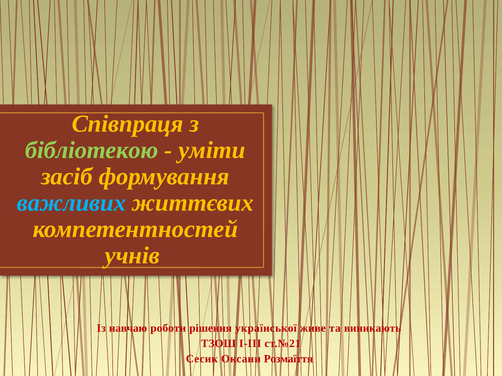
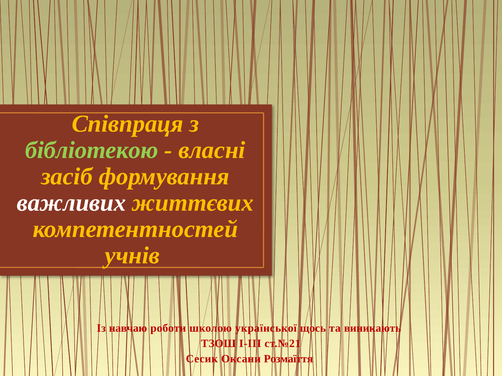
уміти: уміти -> власні
важливих colour: light blue -> white
рішення: рішення -> школою
живе: живе -> щось
